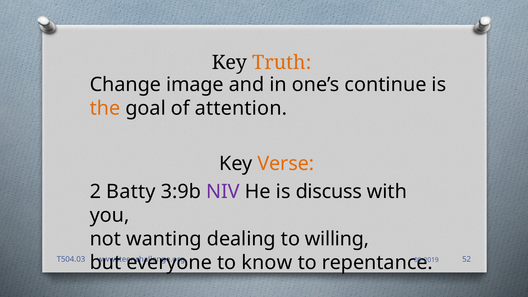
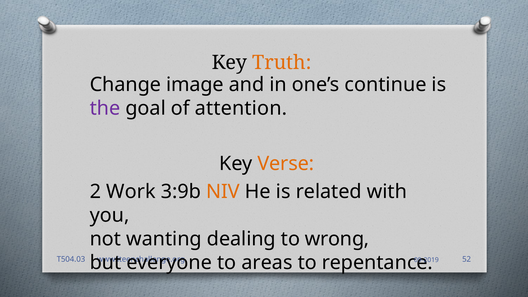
the colour: orange -> purple
Batty: Batty -> Work
NIV colour: purple -> orange
discuss: discuss -> related
willing: willing -> wrong
know: know -> areas
